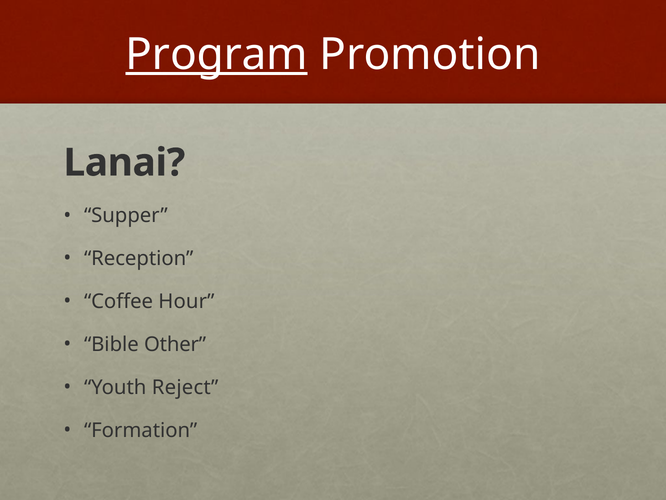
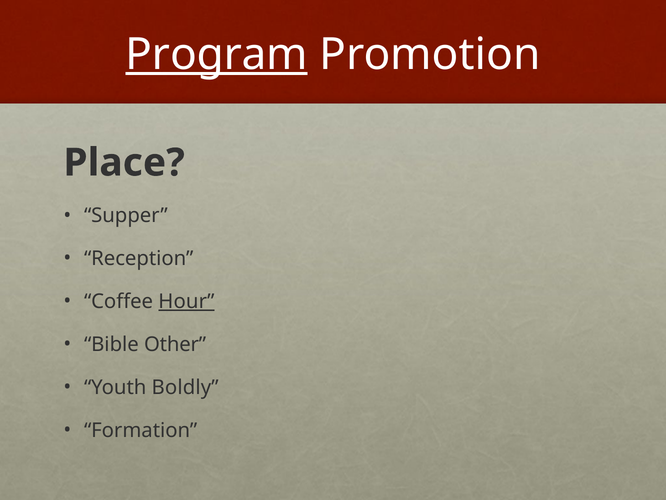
Lanai: Lanai -> Place
Hour underline: none -> present
Reject: Reject -> Boldly
